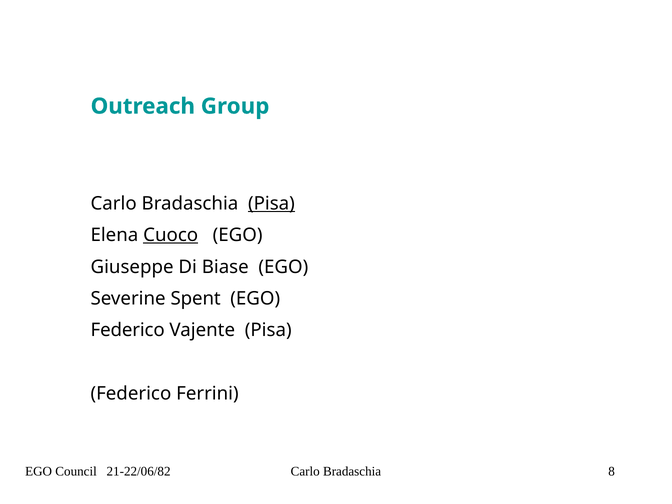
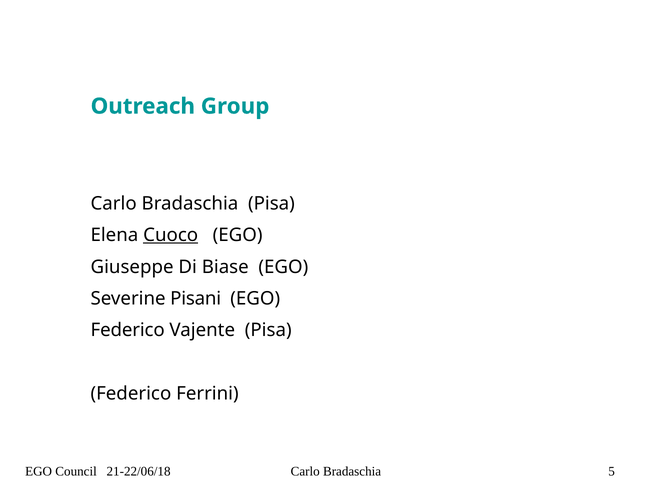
Pisa at (271, 203) underline: present -> none
Spent: Spent -> Pisani
21-22/06/82: 21-22/06/82 -> 21-22/06/18
8: 8 -> 5
